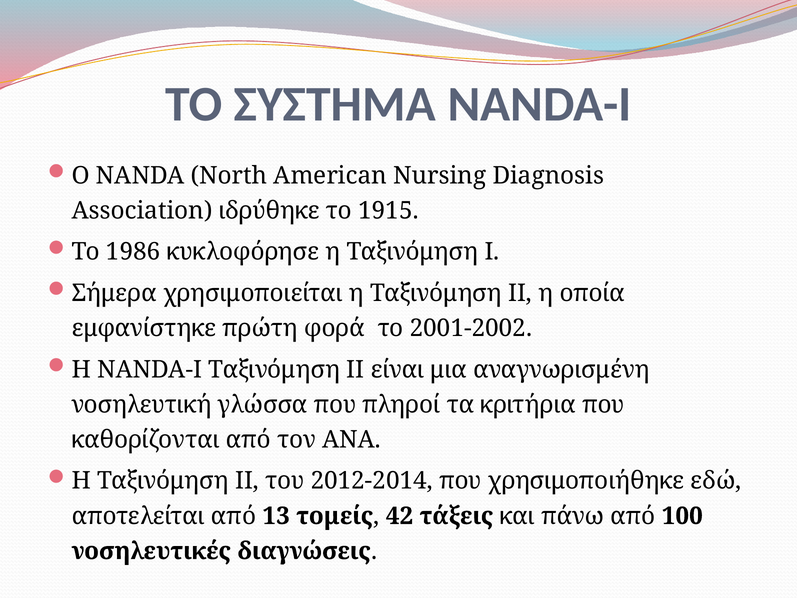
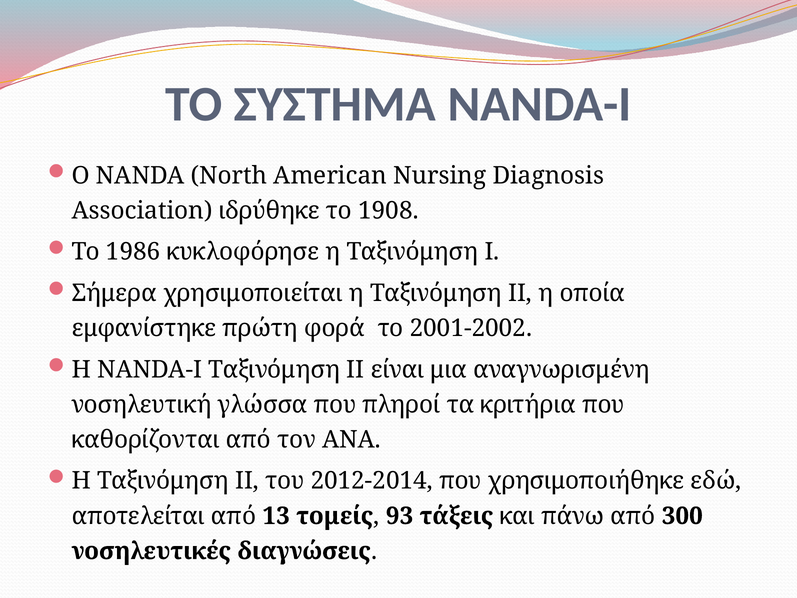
1915: 1915 -> 1908
42: 42 -> 93
100: 100 -> 300
